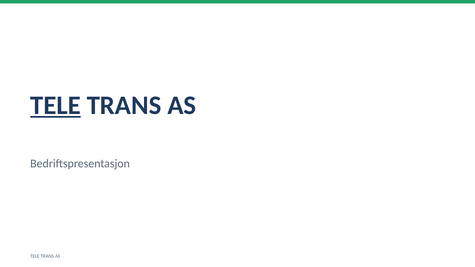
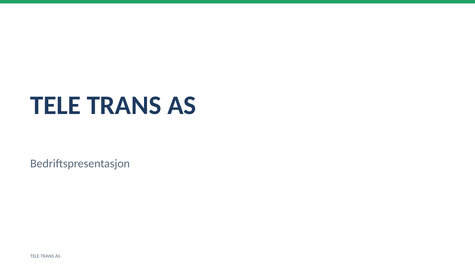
TELE at (55, 105) underline: present -> none
